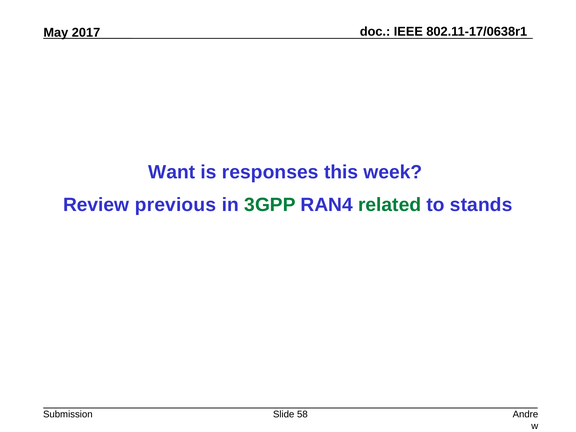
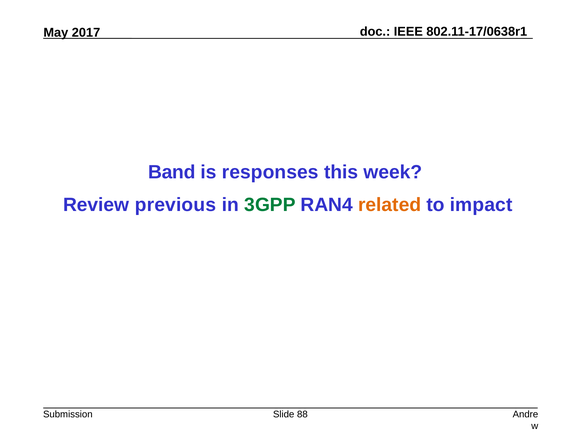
Want: Want -> Band
related colour: green -> orange
stands: stands -> impact
58: 58 -> 88
